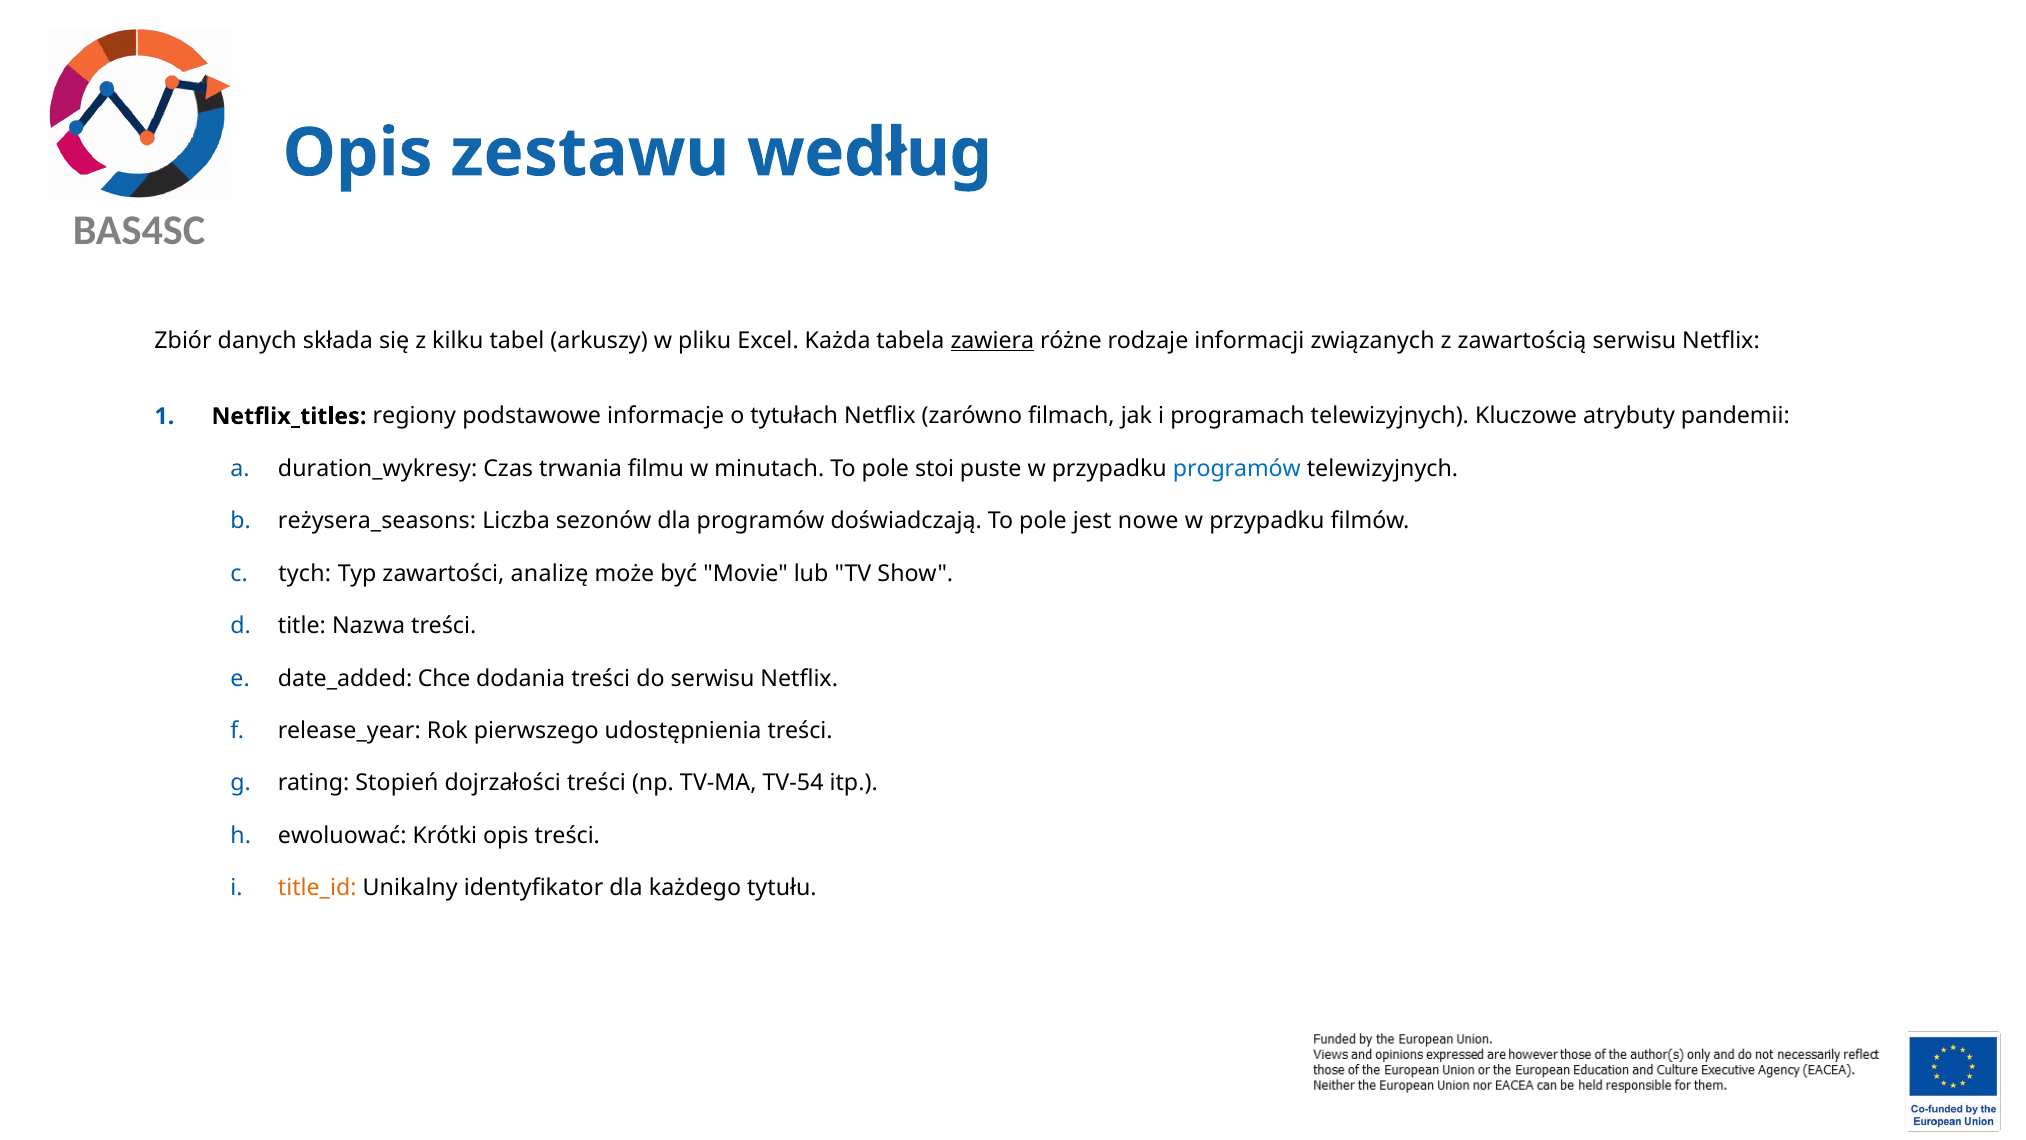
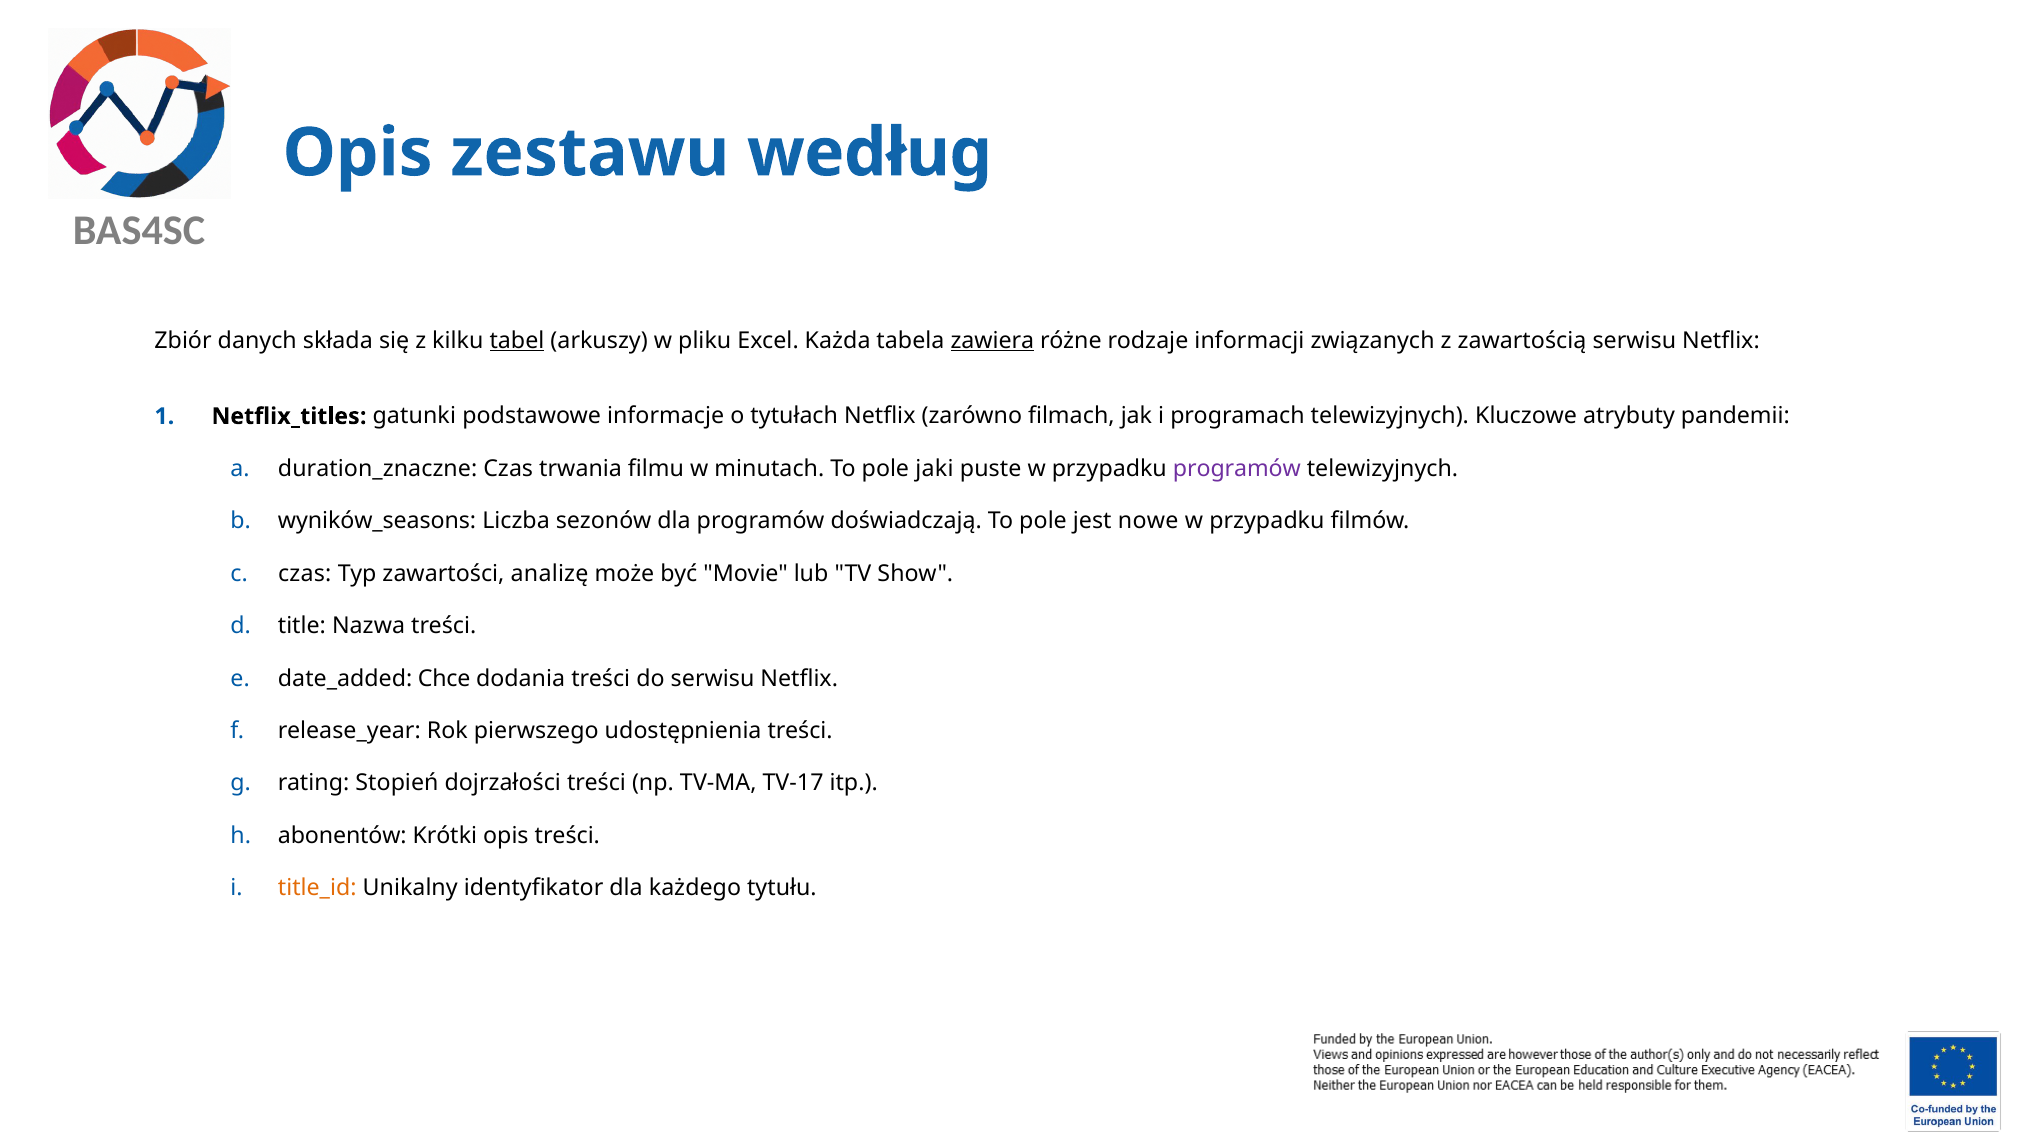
tabel underline: none -> present
regiony: regiony -> gatunki
duration_wykresy: duration_wykresy -> duration_znaczne
stoi: stoi -> jaki
programów at (1237, 469) colour: blue -> purple
reżysera_seasons: reżysera_seasons -> wyników_seasons
tych at (305, 573): tych -> czas
TV-54: TV-54 -> TV-17
ewoluować: ewoluować -> abonentów
